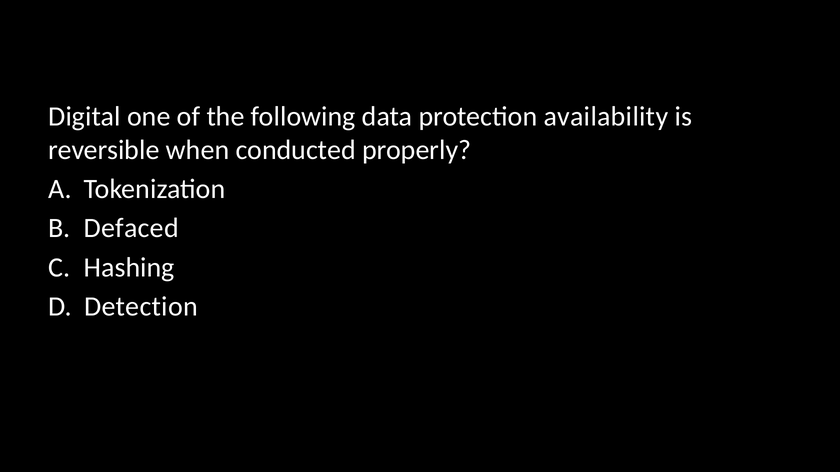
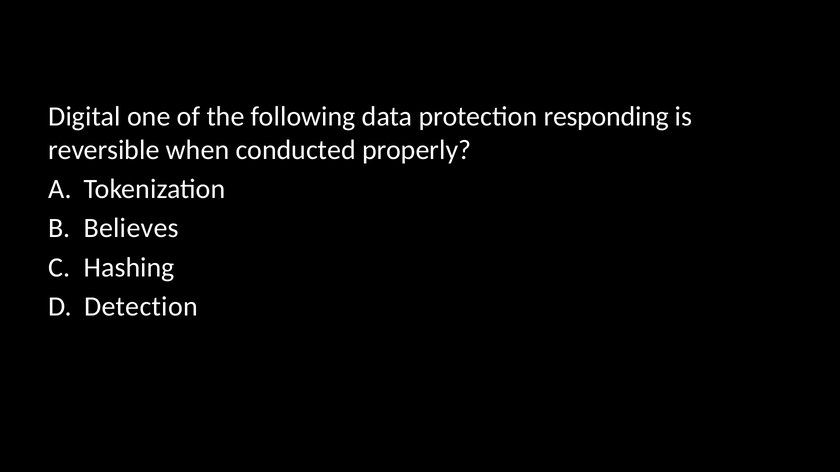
availability: availability -> responding
Defaced: Defaced -> Believes
